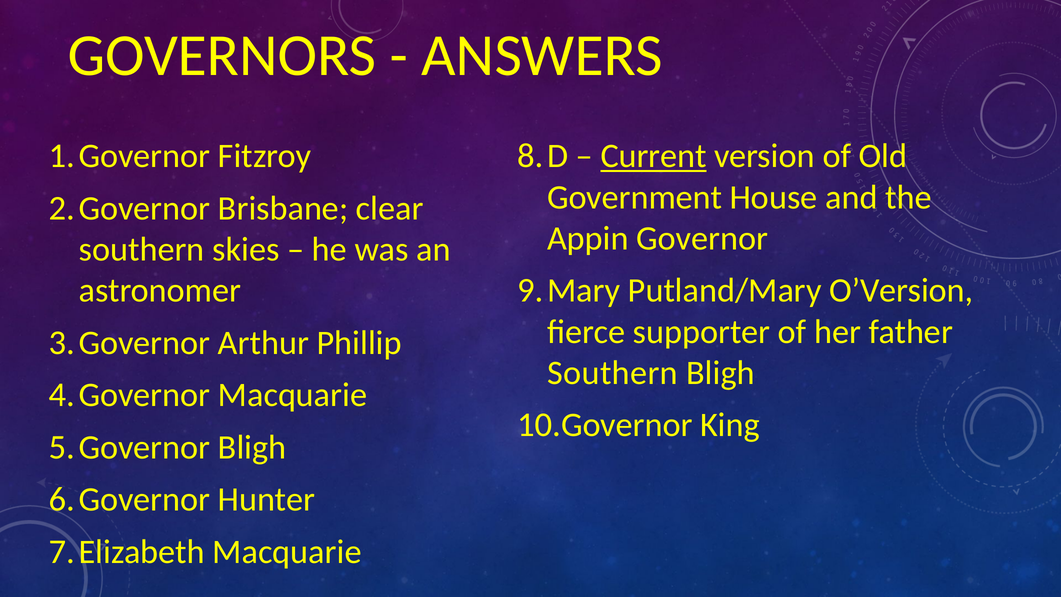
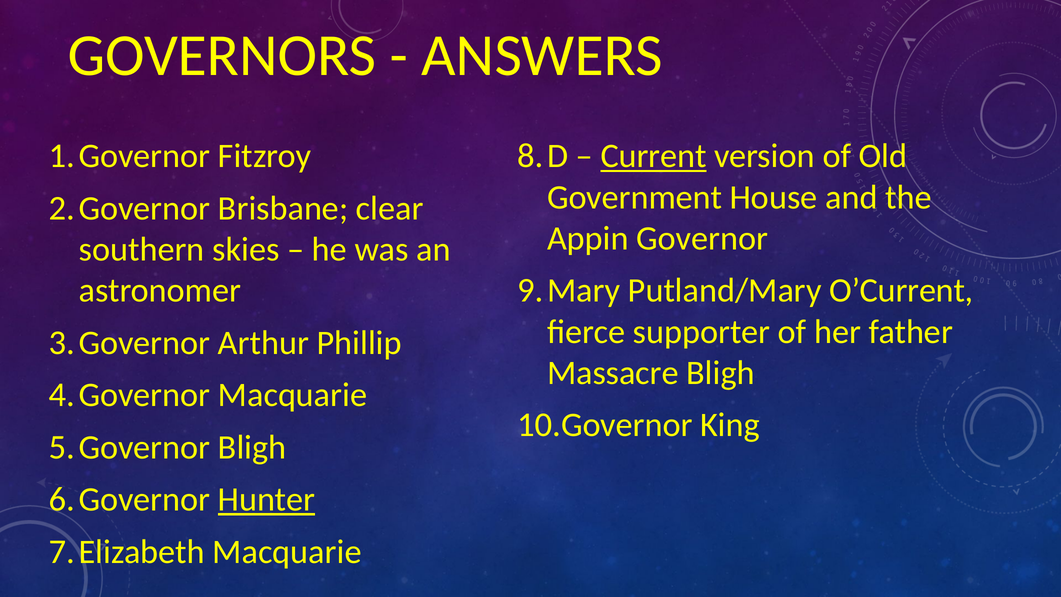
O’Version: O’Version -> O’Current
Southern at (613, 373): Southern -> Massacre
Hunter underline: none -> present
